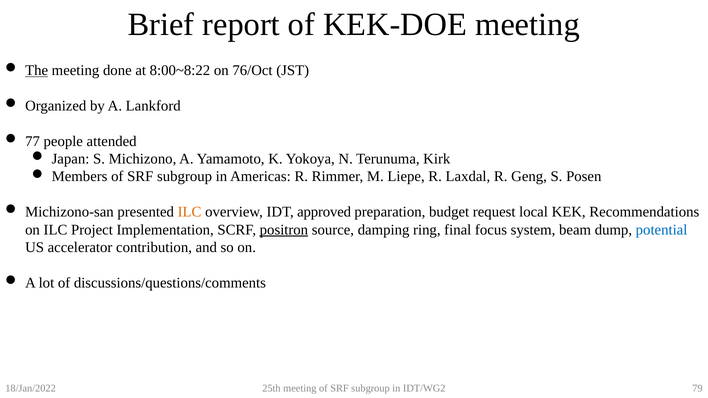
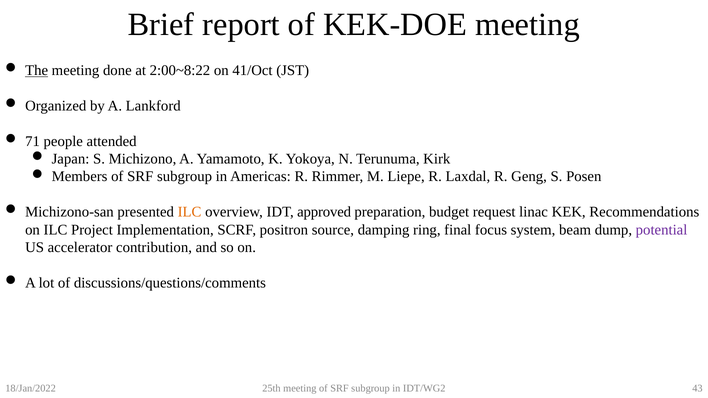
8:00~8:22: 8:00~8:22 -> 2:00~8:22
76/Oct: 76/Oct -> 41/Oct
77: 77 -> 71
local: local -> linac
positron underline: present -> none
potential colour: blue -> purple
79: 79 -> 43
